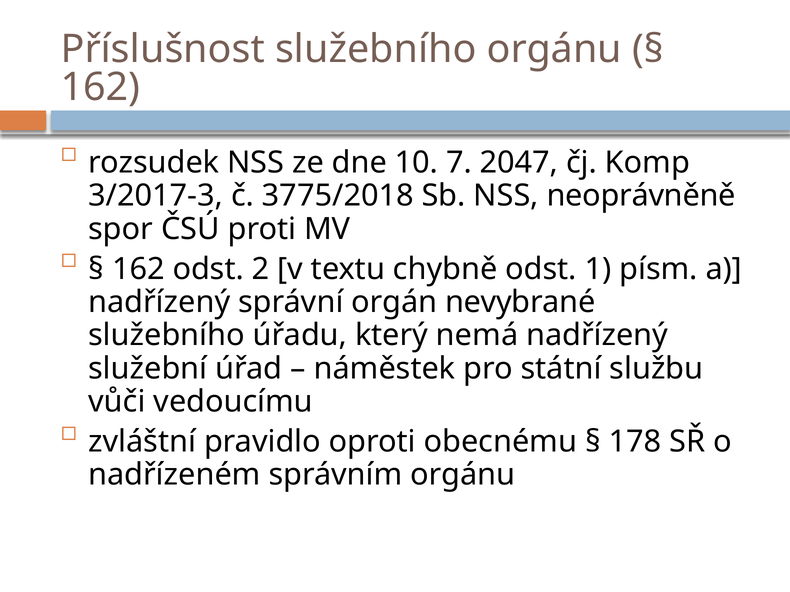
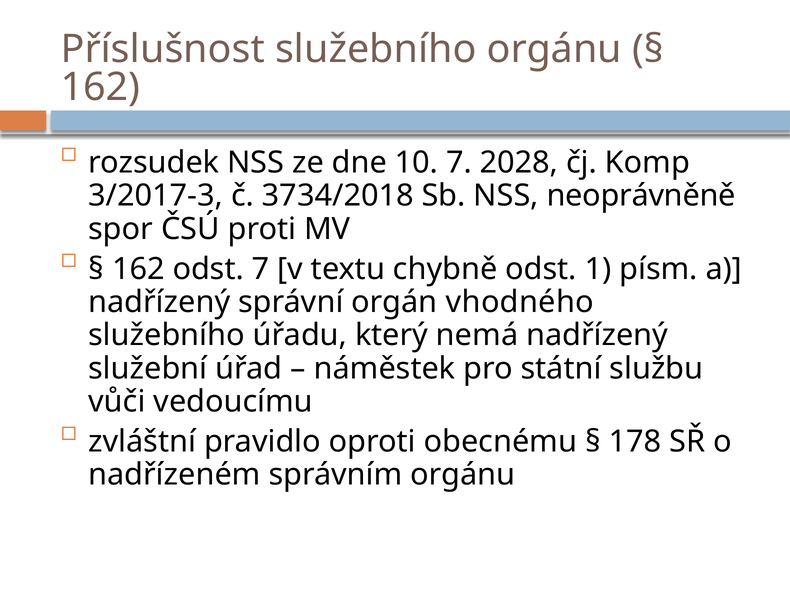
2047: 2047 -> 2028
3775/2018: 3775/2018 -> 3734/2018
odst 2: 2 -> 7
nevybrané: nevybrané -> vhodného
